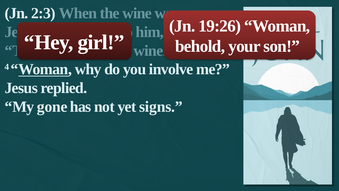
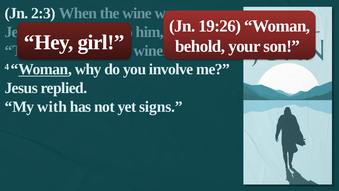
My gone: gone -> with
